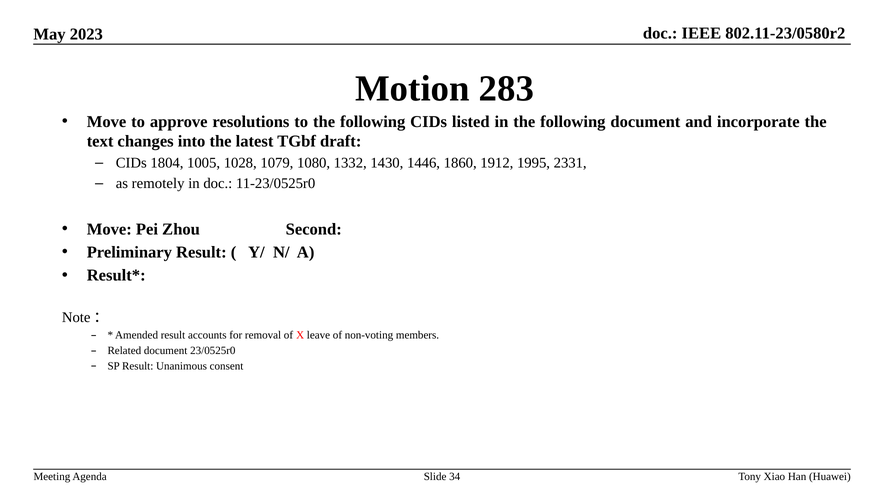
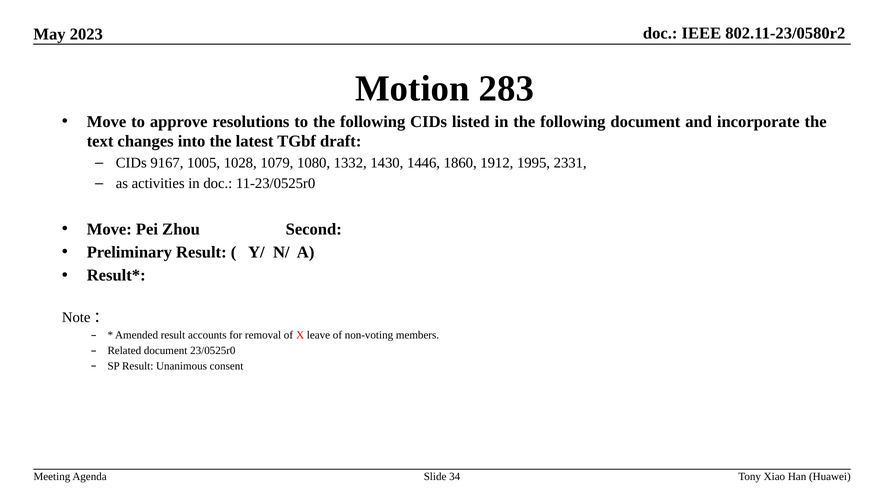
1804: 1804 -> 9167
remotely: remotely -> activities
